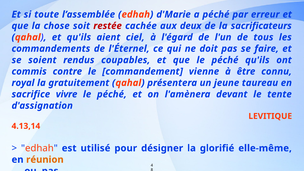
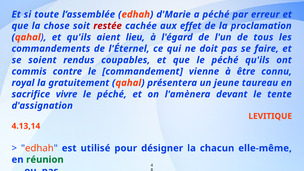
deux: deux -> effet
sacrificateurs: sacrificateurs -> proclamation
ciel: ciel -> lieu
glorifié: glorifié -> chacun
réunion at (45, 160) colour: orange -> green
